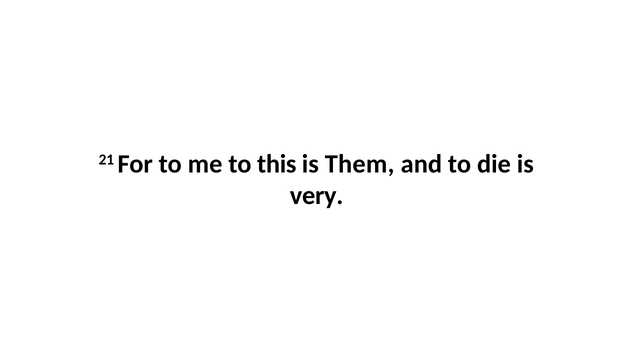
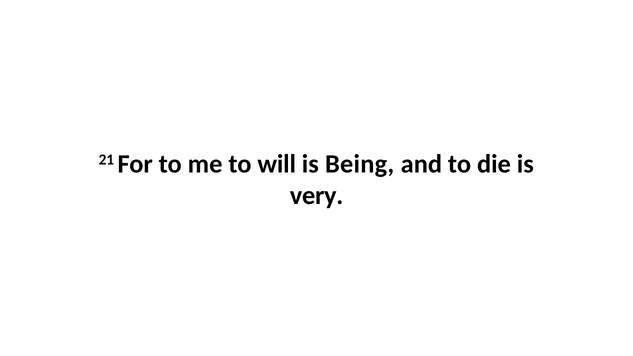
this: this -> will
Them: Them -> Being
